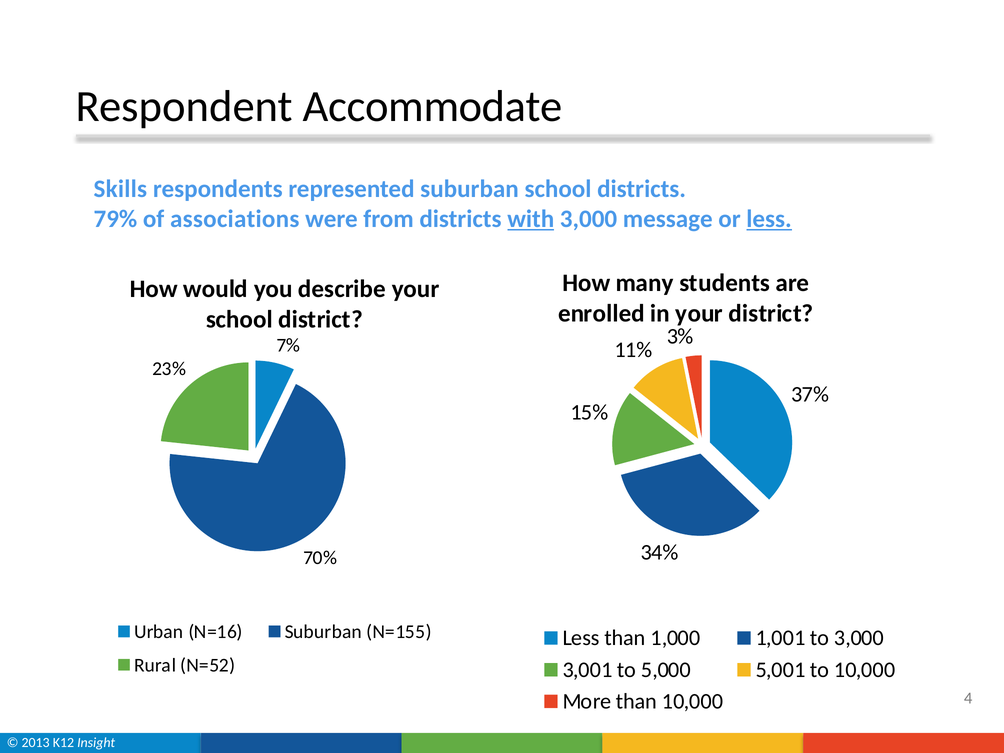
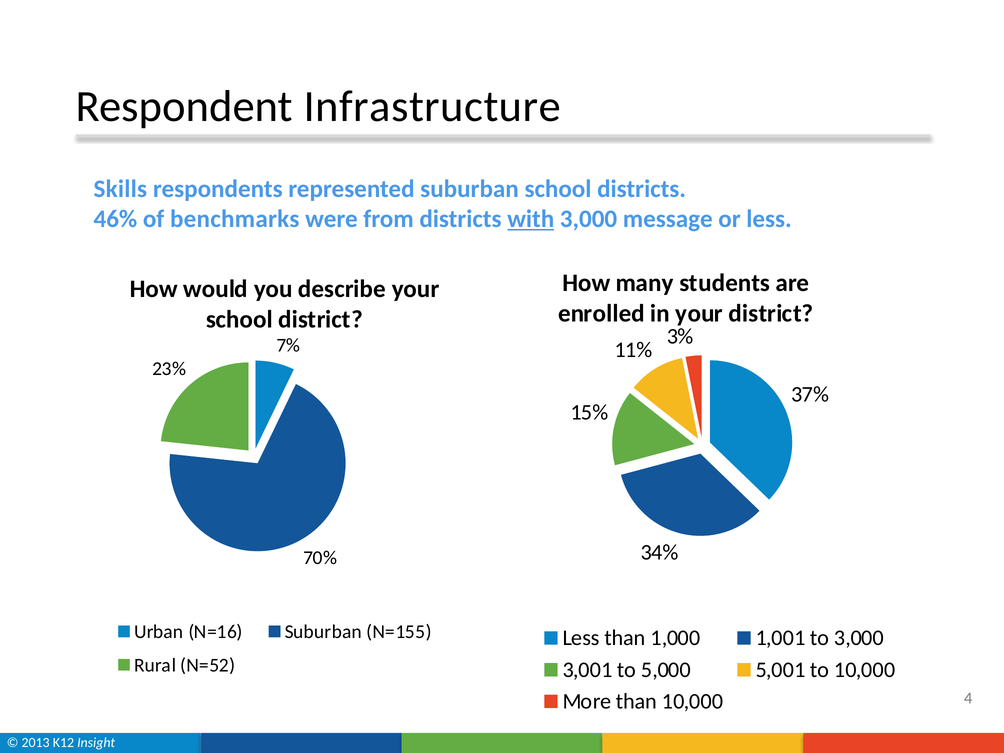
Accommodate: Accommodate -> Infrastructure
79%: 79% -> 46%
associations: associations -> benchmarks
less at (769, 219) underline: present -> none
